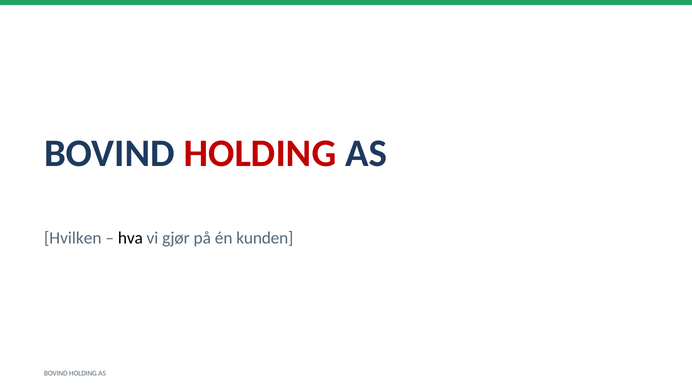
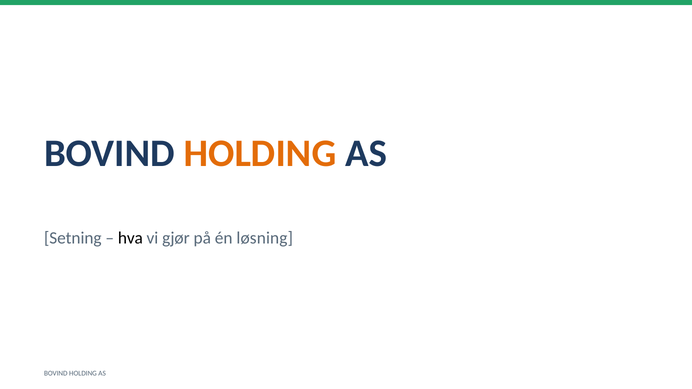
HOLDING at (260, 153) colour: red -> orange
Hvilken: Hvilken -> Setning
kunden: kunden -> løsning
